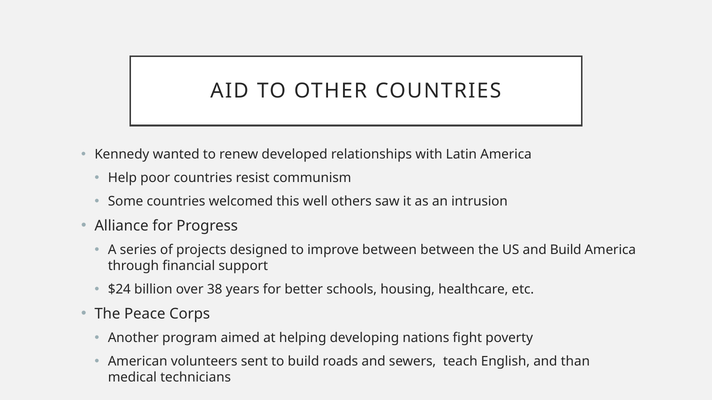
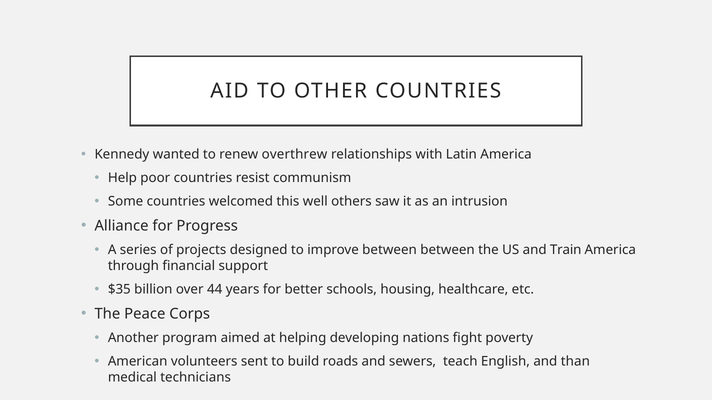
developed: developed -> overthrew
and Build: Build -> Train
$24: $24 -> $35
38: 38 -> 44
